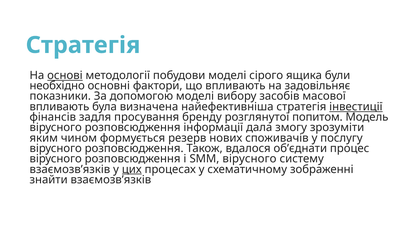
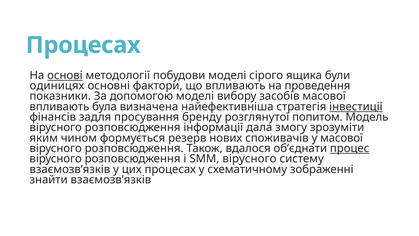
Стратегія at (83, 45): Стратегія -> Процесах
необхідно: необхідно -> одиницях
задовільняє: задовільняє -> проведення
у послугу: послугу -> масової
процес underline: none -> present
цих underline: present -> none
